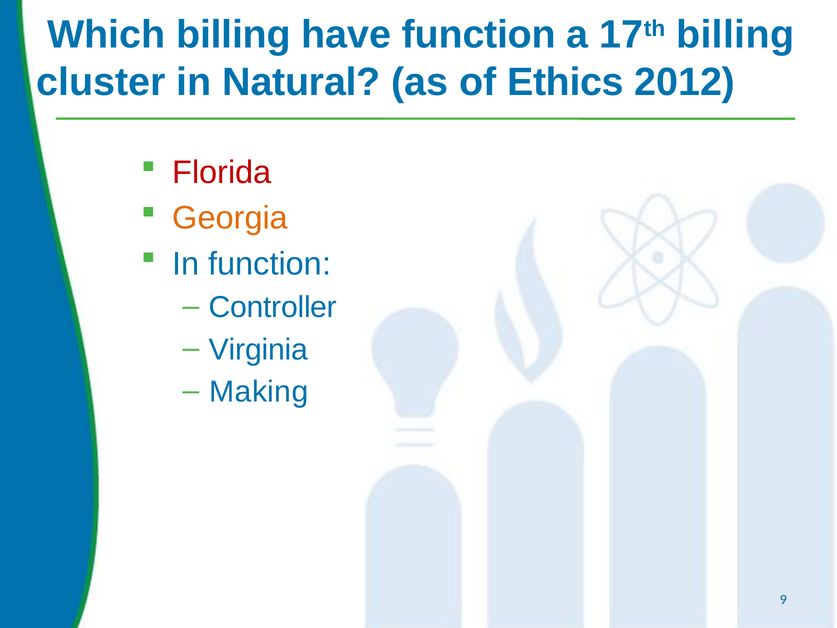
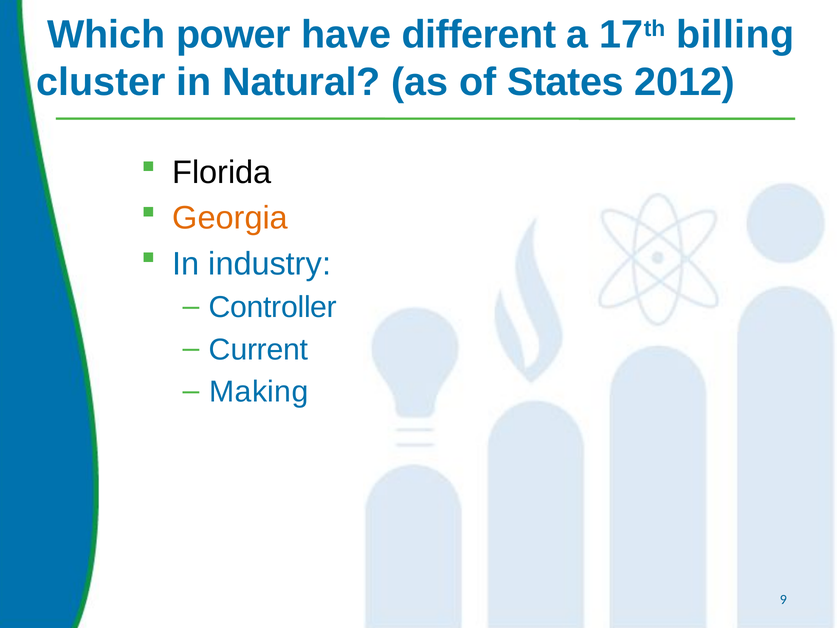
Which billing: billing -> power
have function: function -> different
Ethics: Ethics -> States
Florida colour: red -> black
In function: function -> industry
Virginia: Virginia -> Current
